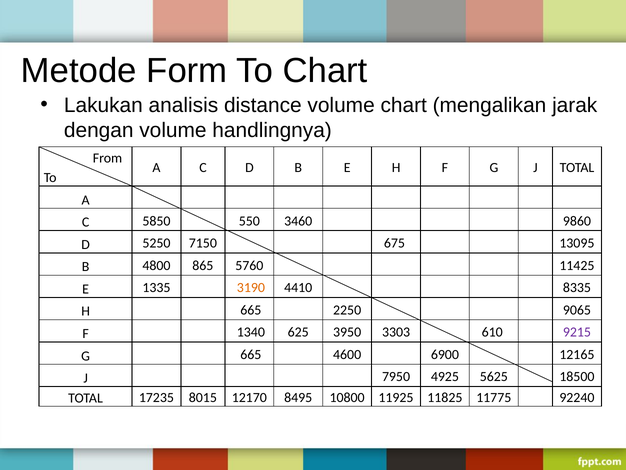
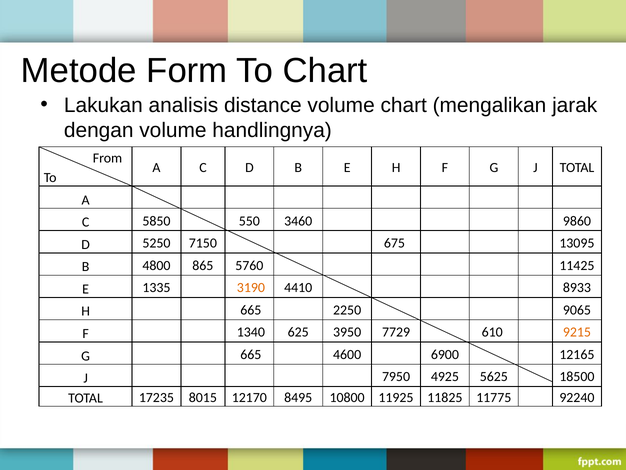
8335: 8335 -> 8933
3303: 3303 -> 7729
9215 colour: purple -> orange
